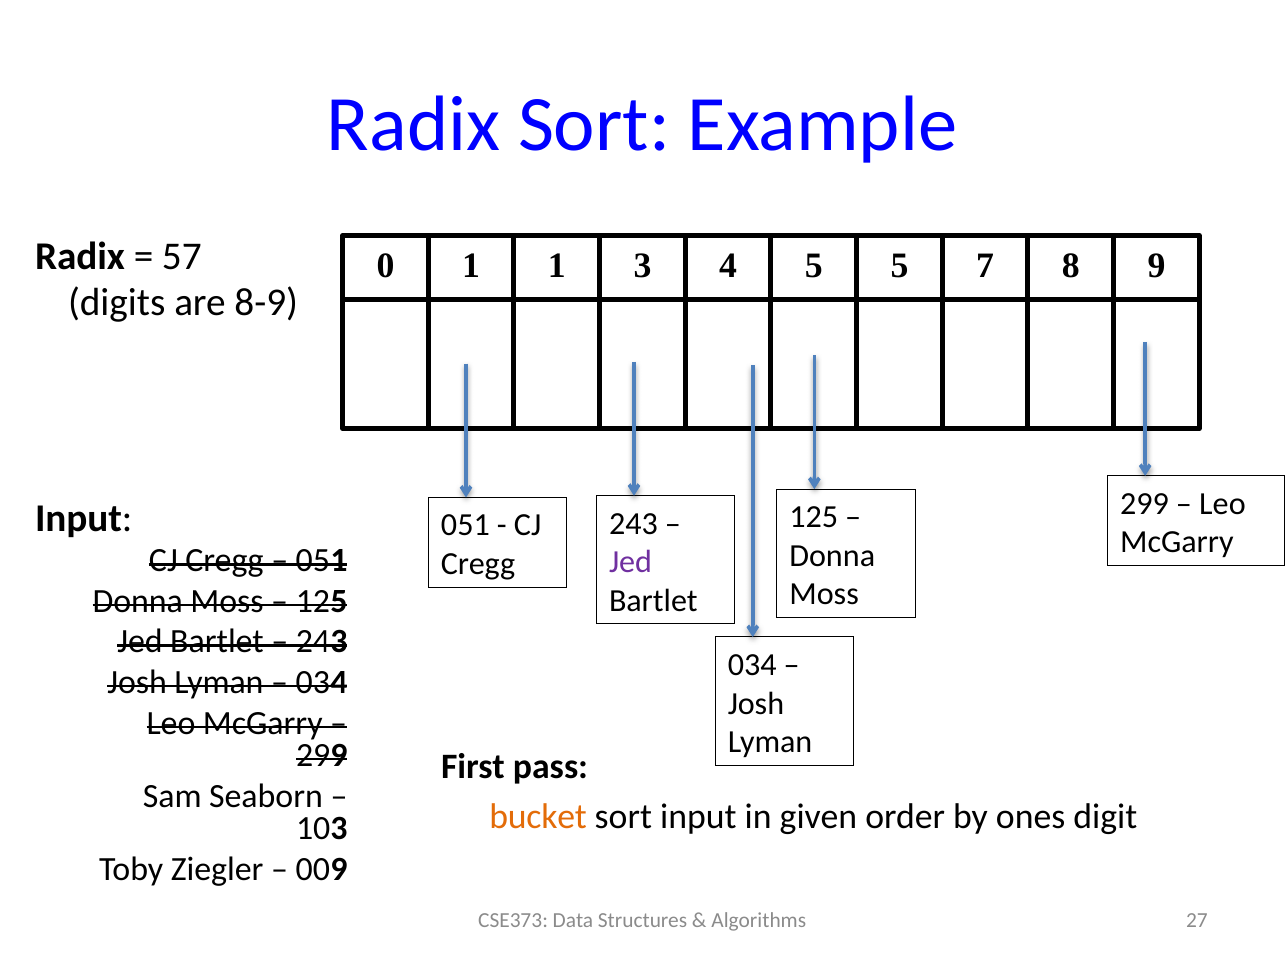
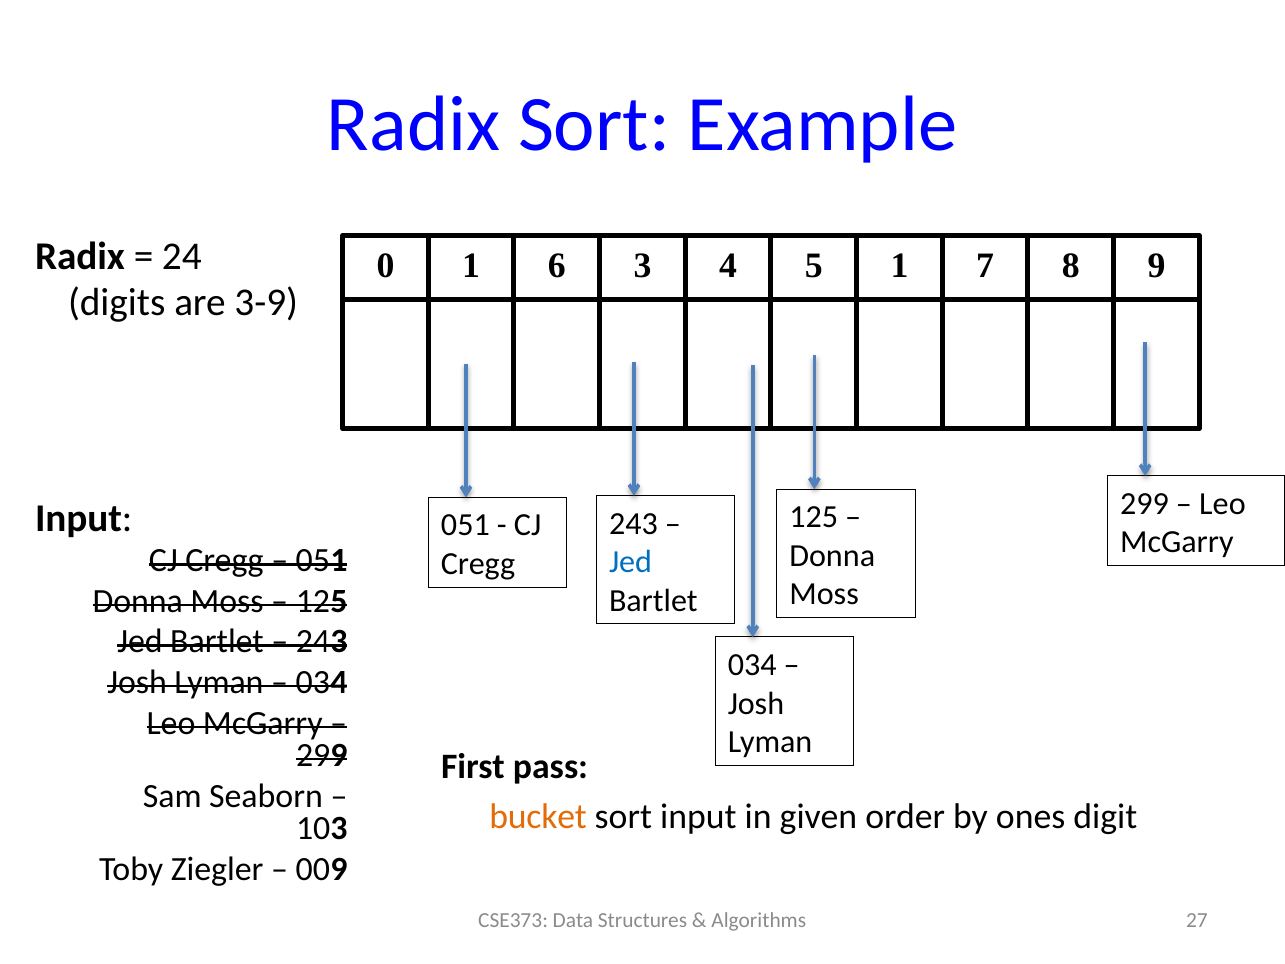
57: 57 -> 24
1 1: 1 -> 6
5 5: 5 -> 1
8-9: 8-9 -> 3-9
Jed at (630, 562) colour: purple -> blue
